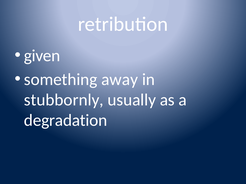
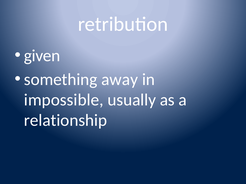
stubbornly: stubbornly -> impossible
degradation: degradation -> relationship
